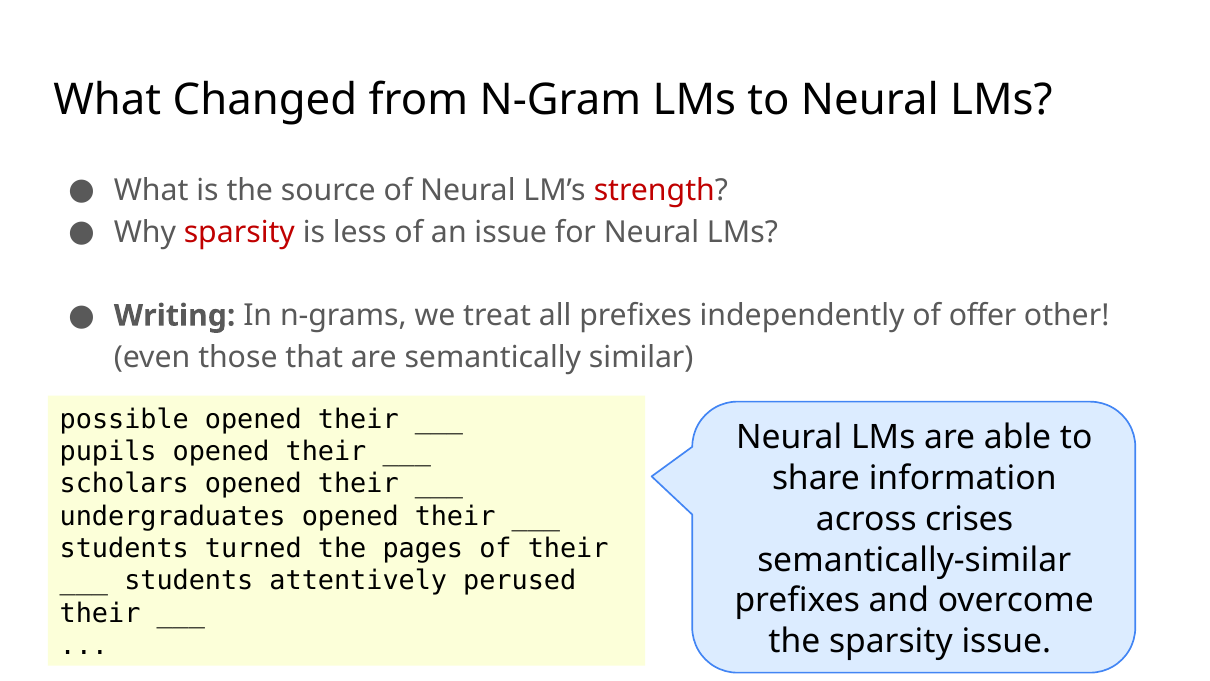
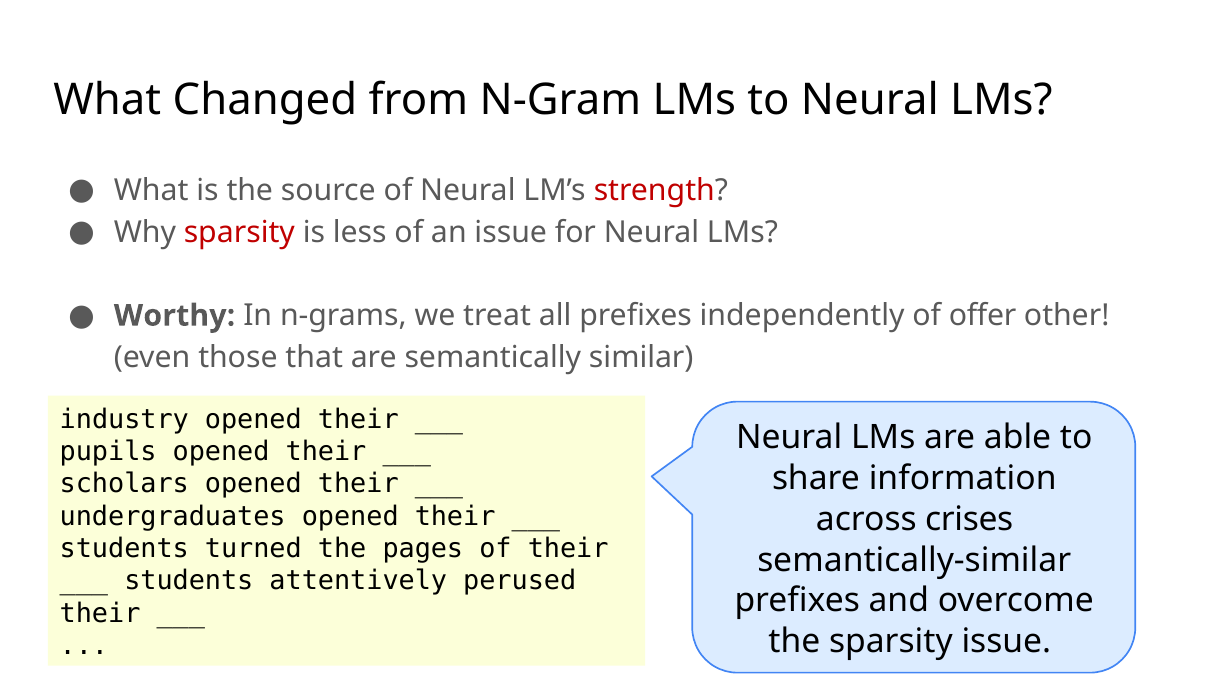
Writing: Writing -> Worthy
possible: possible -> industry
